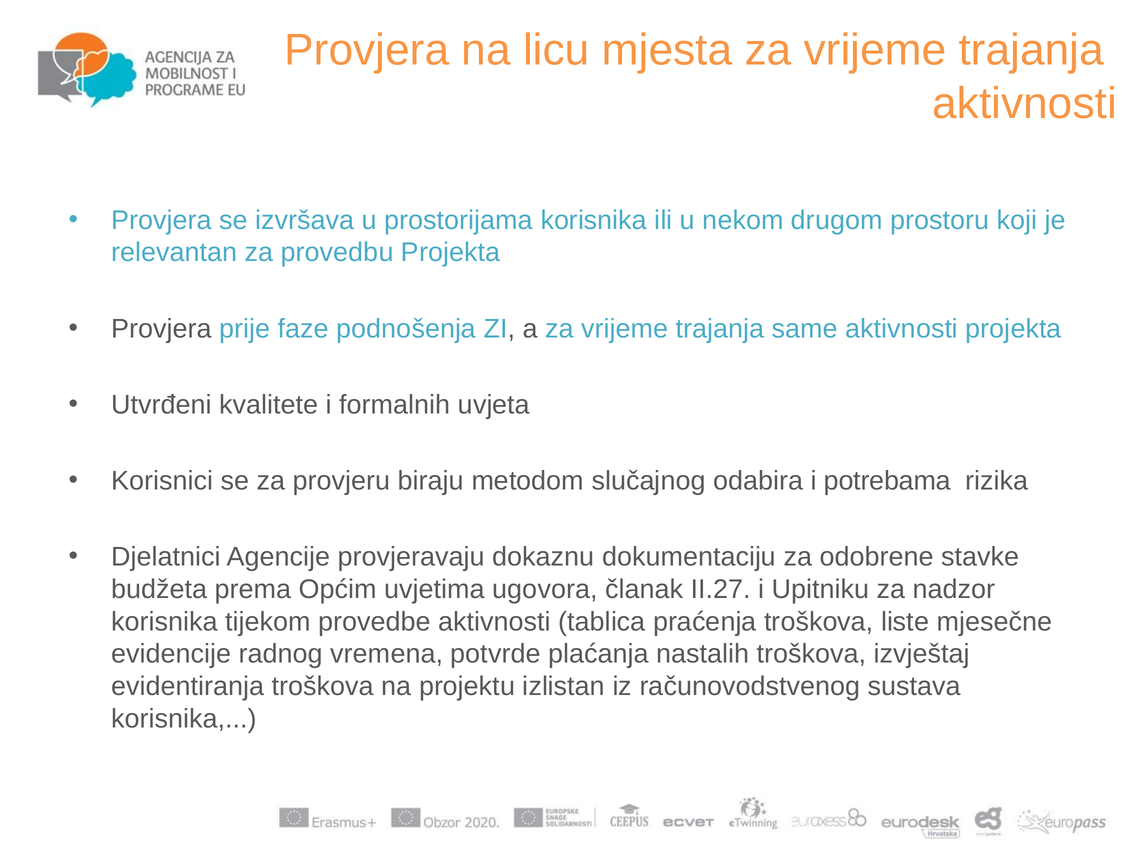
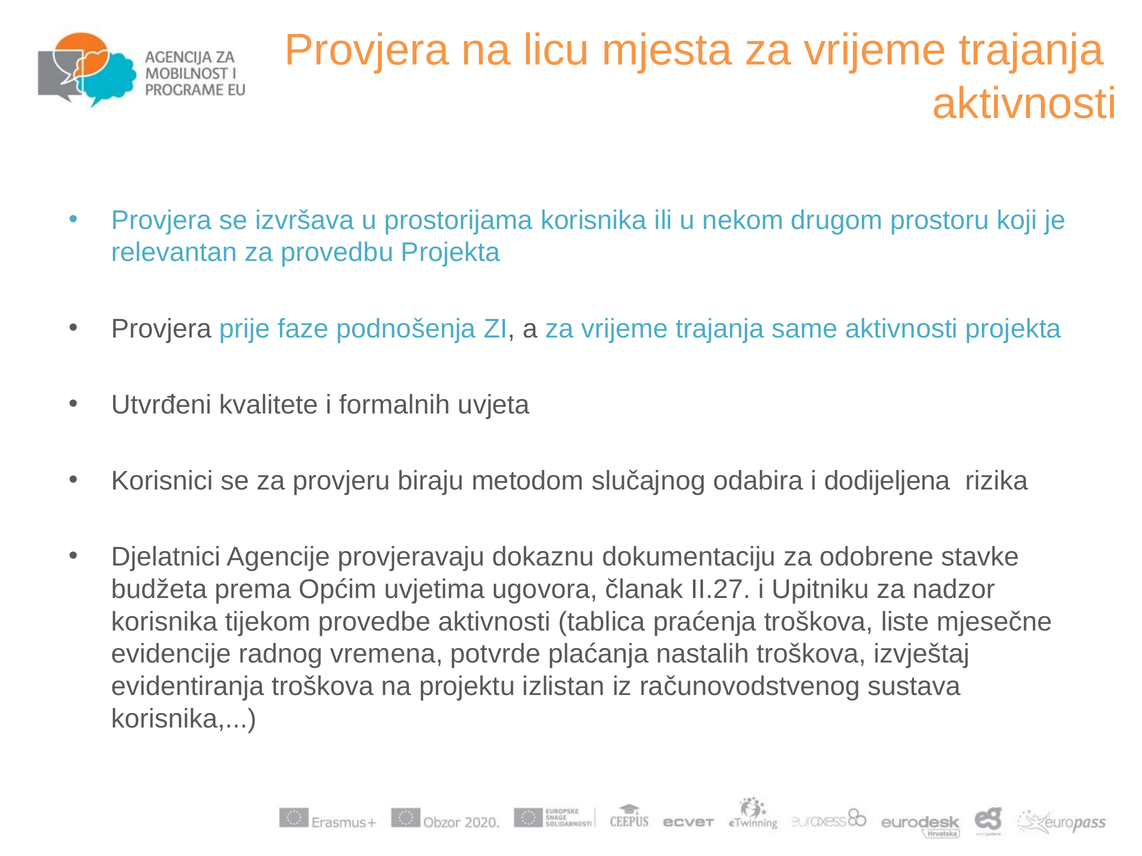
potrebama: potrebama -> dodijeljena
